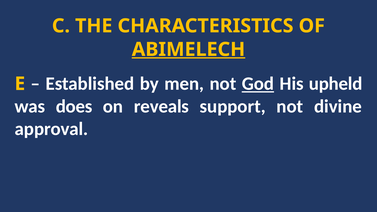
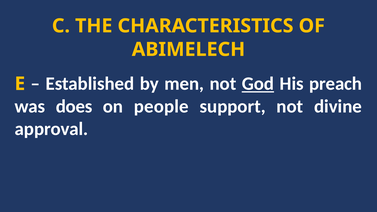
ABIMELECH underline: present -> none
upheld: upheld -> preach
reveals: reveals -> people
